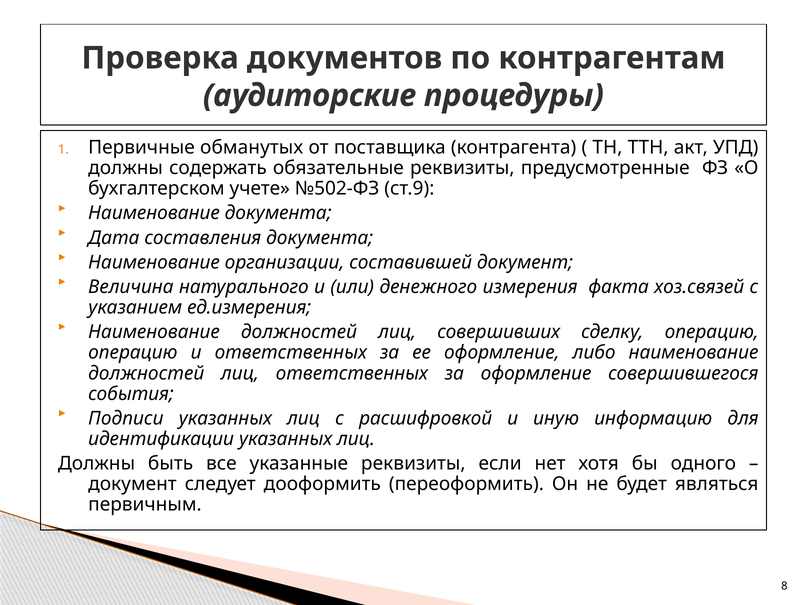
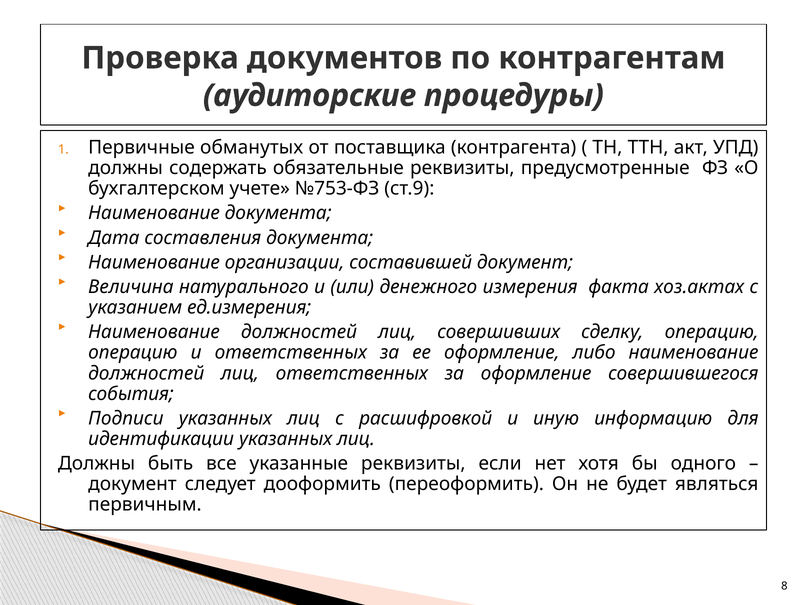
№502-ФЗ: №502-ФЗ -> №753-ФЗ
хоз.связей: хоз.связей -> хоз.актах
